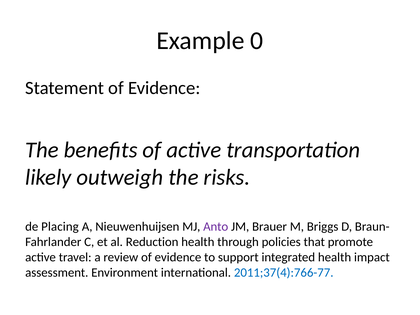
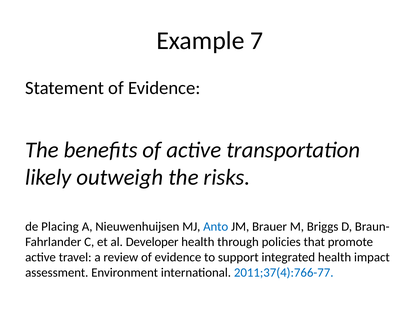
0: 0 -> 7
Anto colour: purple -> blue
Reduction: Reduction -> Developer
